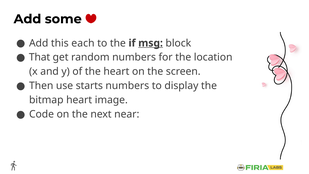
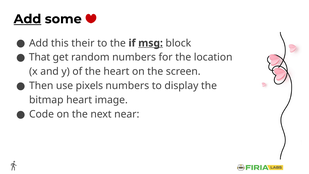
Add at (27, 19) underline: none -> present
each: each -> their
starts: starts -> pixels
